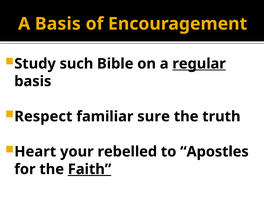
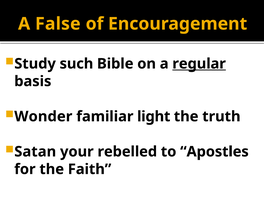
A Basis: Basis -> False
Respect: Respect -> Wonder
sure: sure -> light
Heart: Heart -> Satan
Faith underline: present -> none
